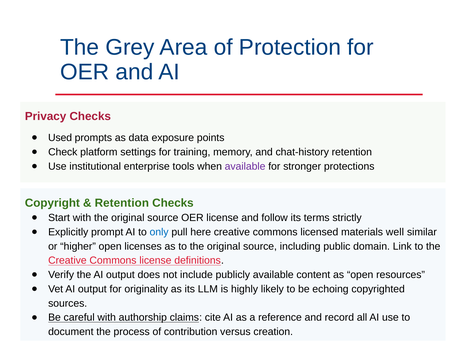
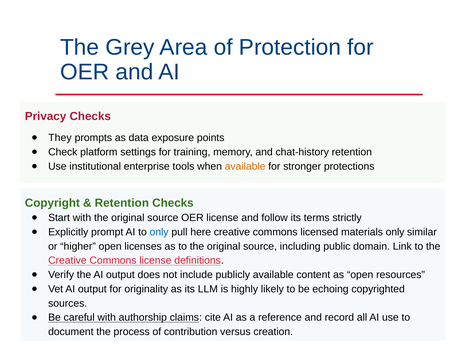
Used: Used -> They
available at (245, 167) colour: purple -> orange
materials well: well -> only
